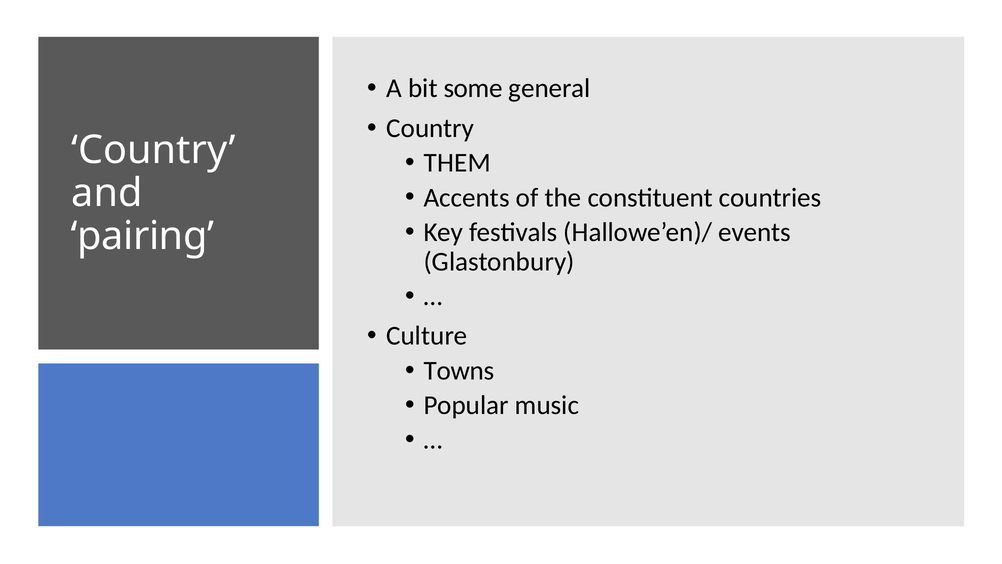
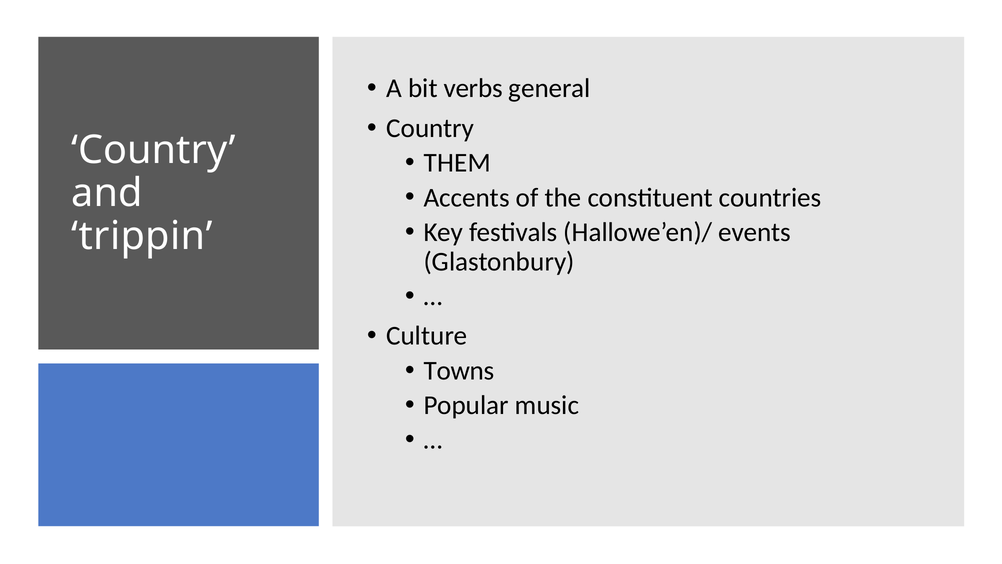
some: some -> verbs
pairing: pairing -> trippin
